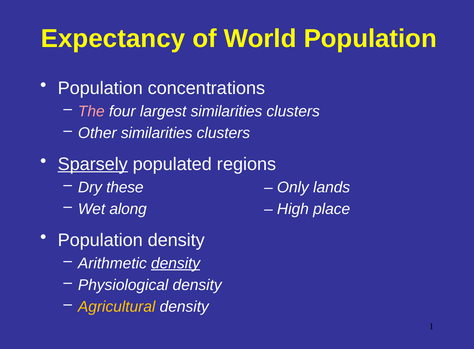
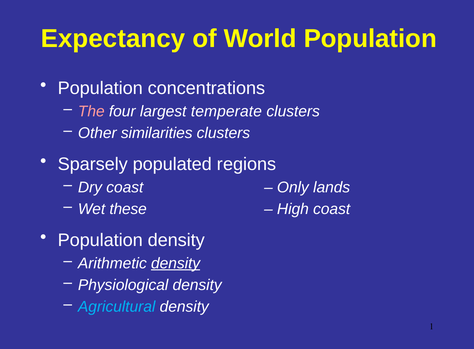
largest similarities: similarities -> temperate
Sparsely underline: present -> none
Dry these: these -> coast
along: along -> these
High place: place -> coast
Agricultural colour: yellow -> light blue
